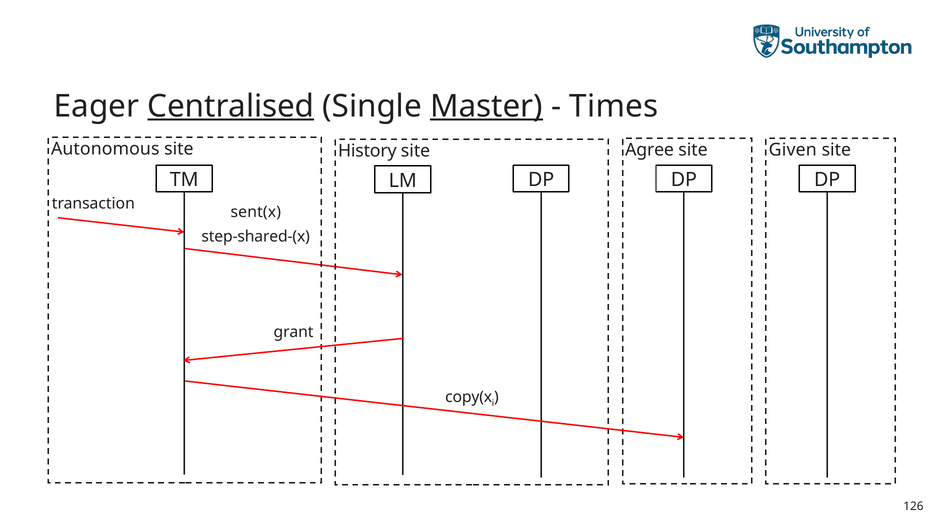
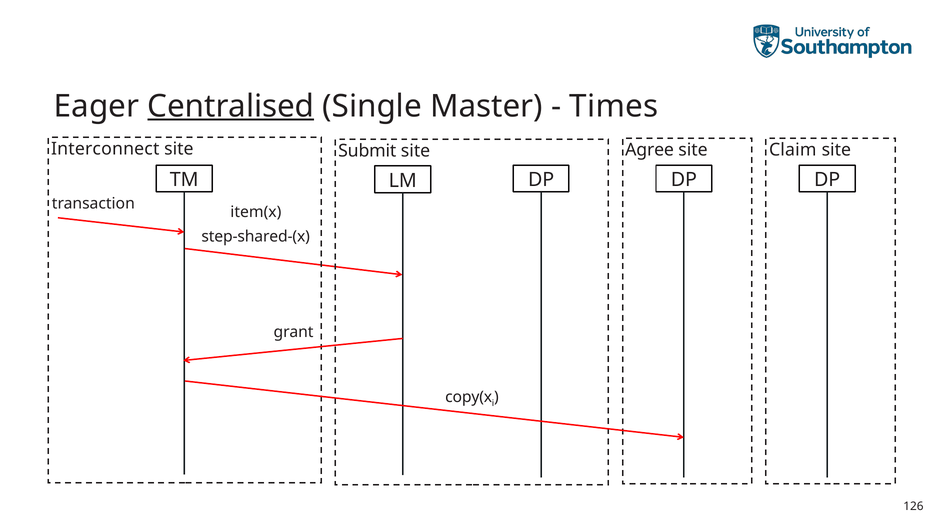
Master underline: present -> none
Autonomous: Autonomous -> Interconnect
History: History -> Submit
Given: Given -> Claim
sent(x: sent(x -> item(x
